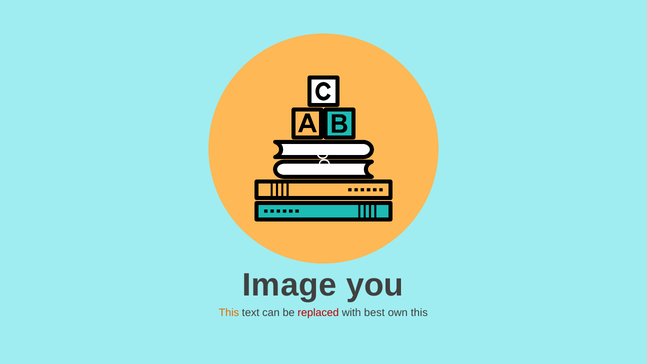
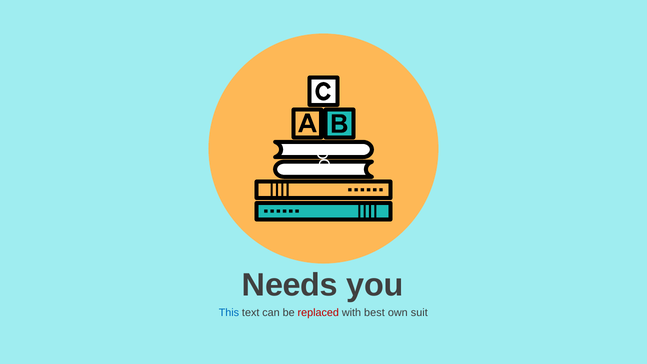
Image: Image -> Needs
This at (229, 312) colour: orange -> blue
own this: this -> suit
